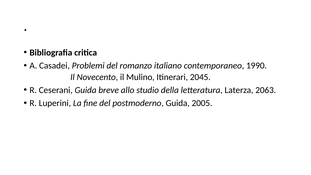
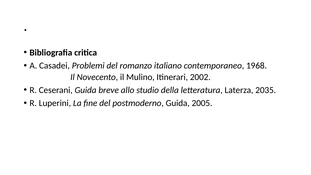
1990: 1990 -> 1968
2045: 2045 -> 2002
2063: 2063 -> 2035
